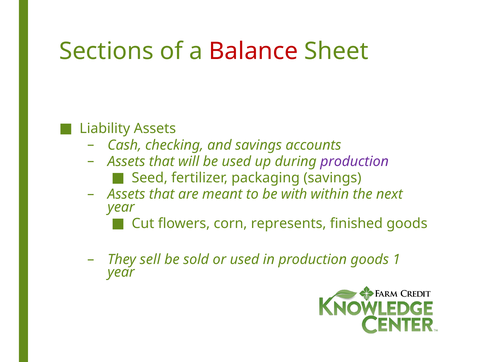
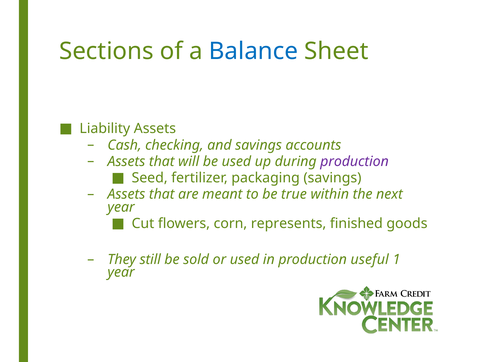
Balance colour: red -> blue
with: with -> true
sell: sell -> still
production goods: goods -> useful
